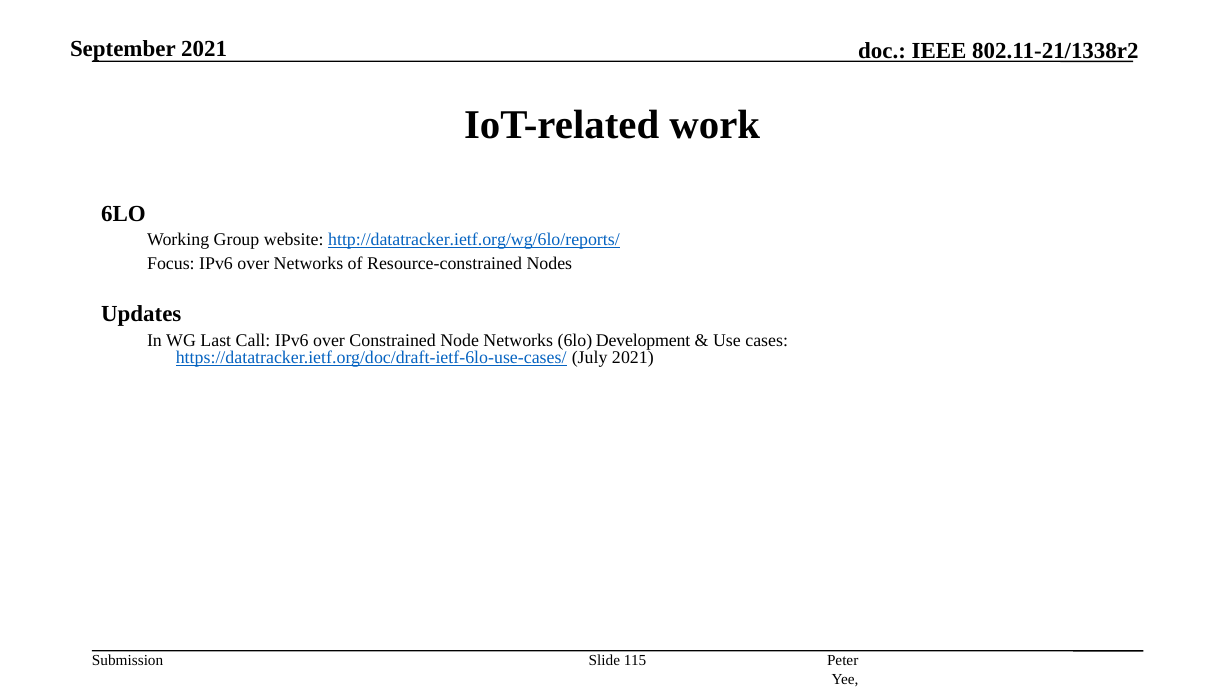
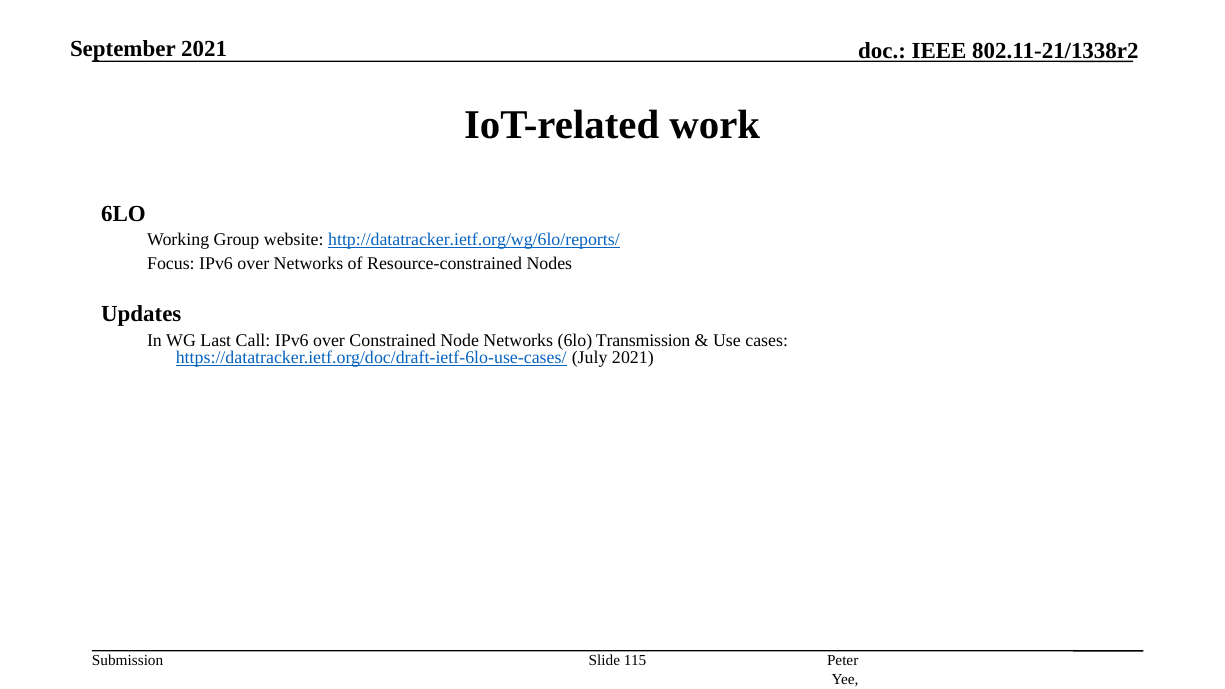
Development: Development -> Transmission
